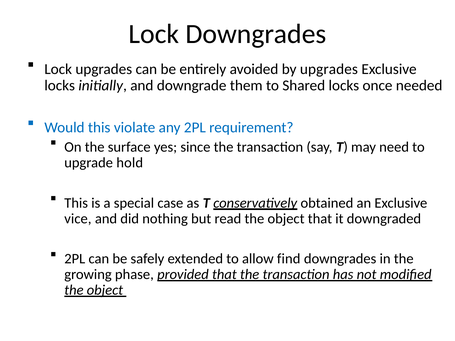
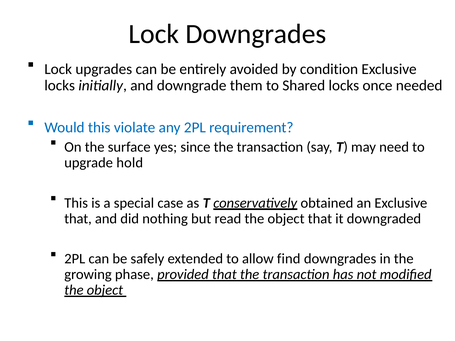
by upgrades: upgrades -> condition
vice at (78, 219): vice -> that
